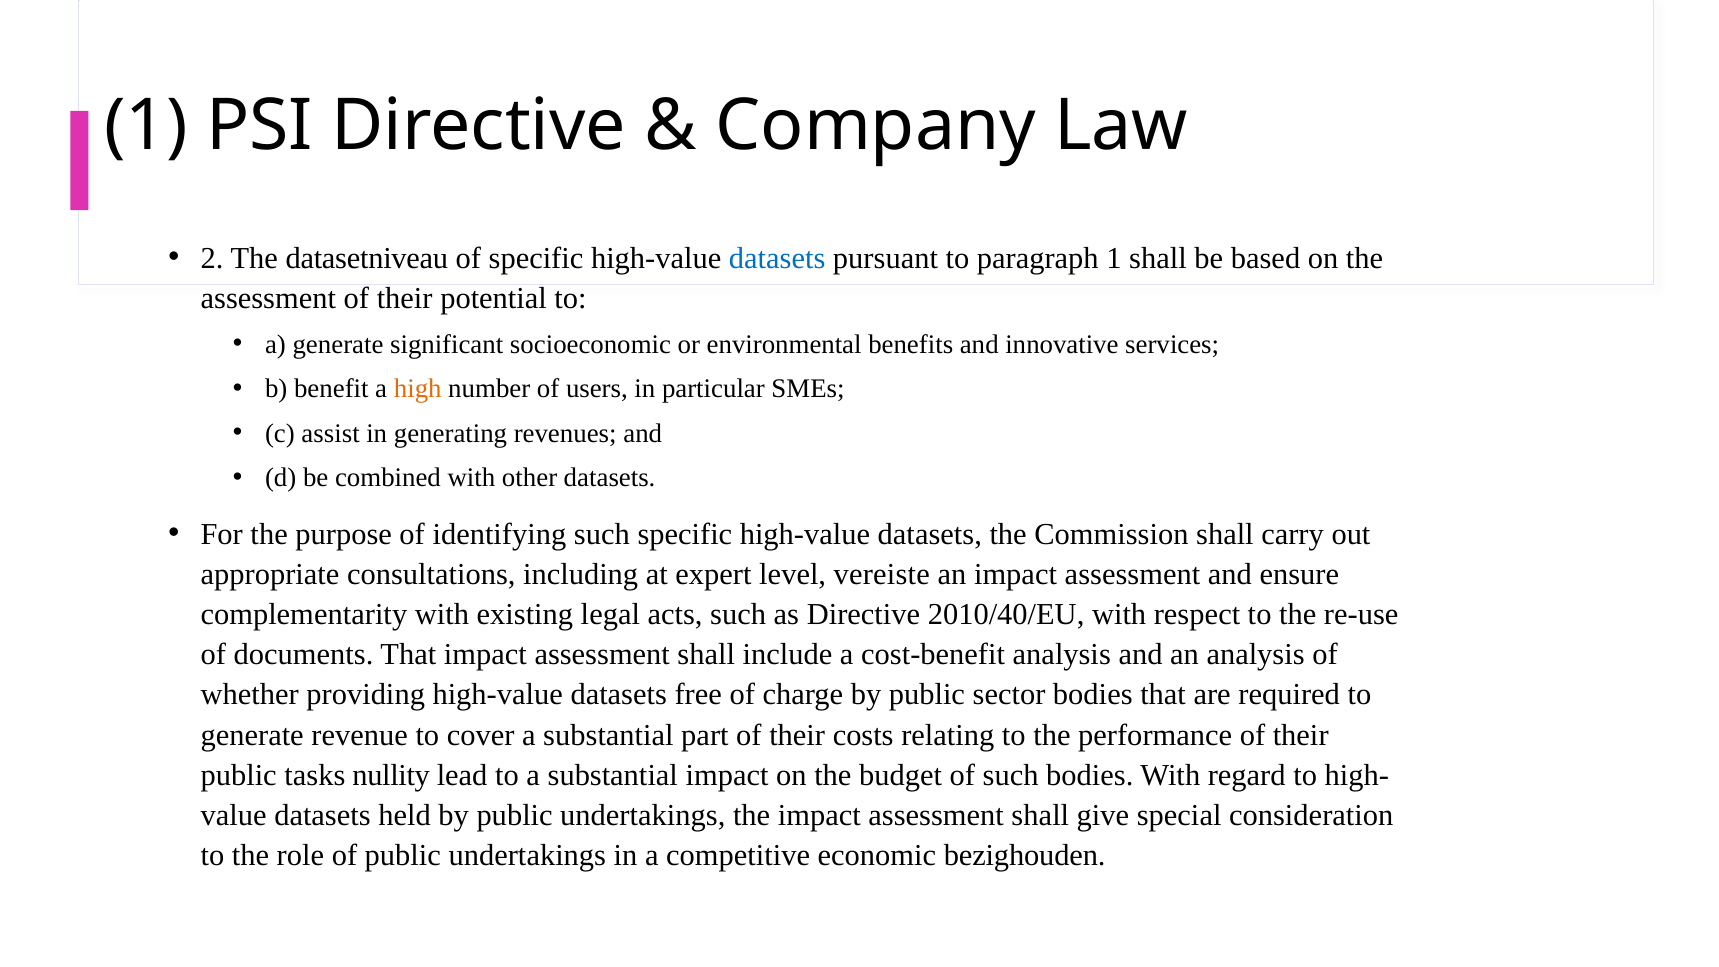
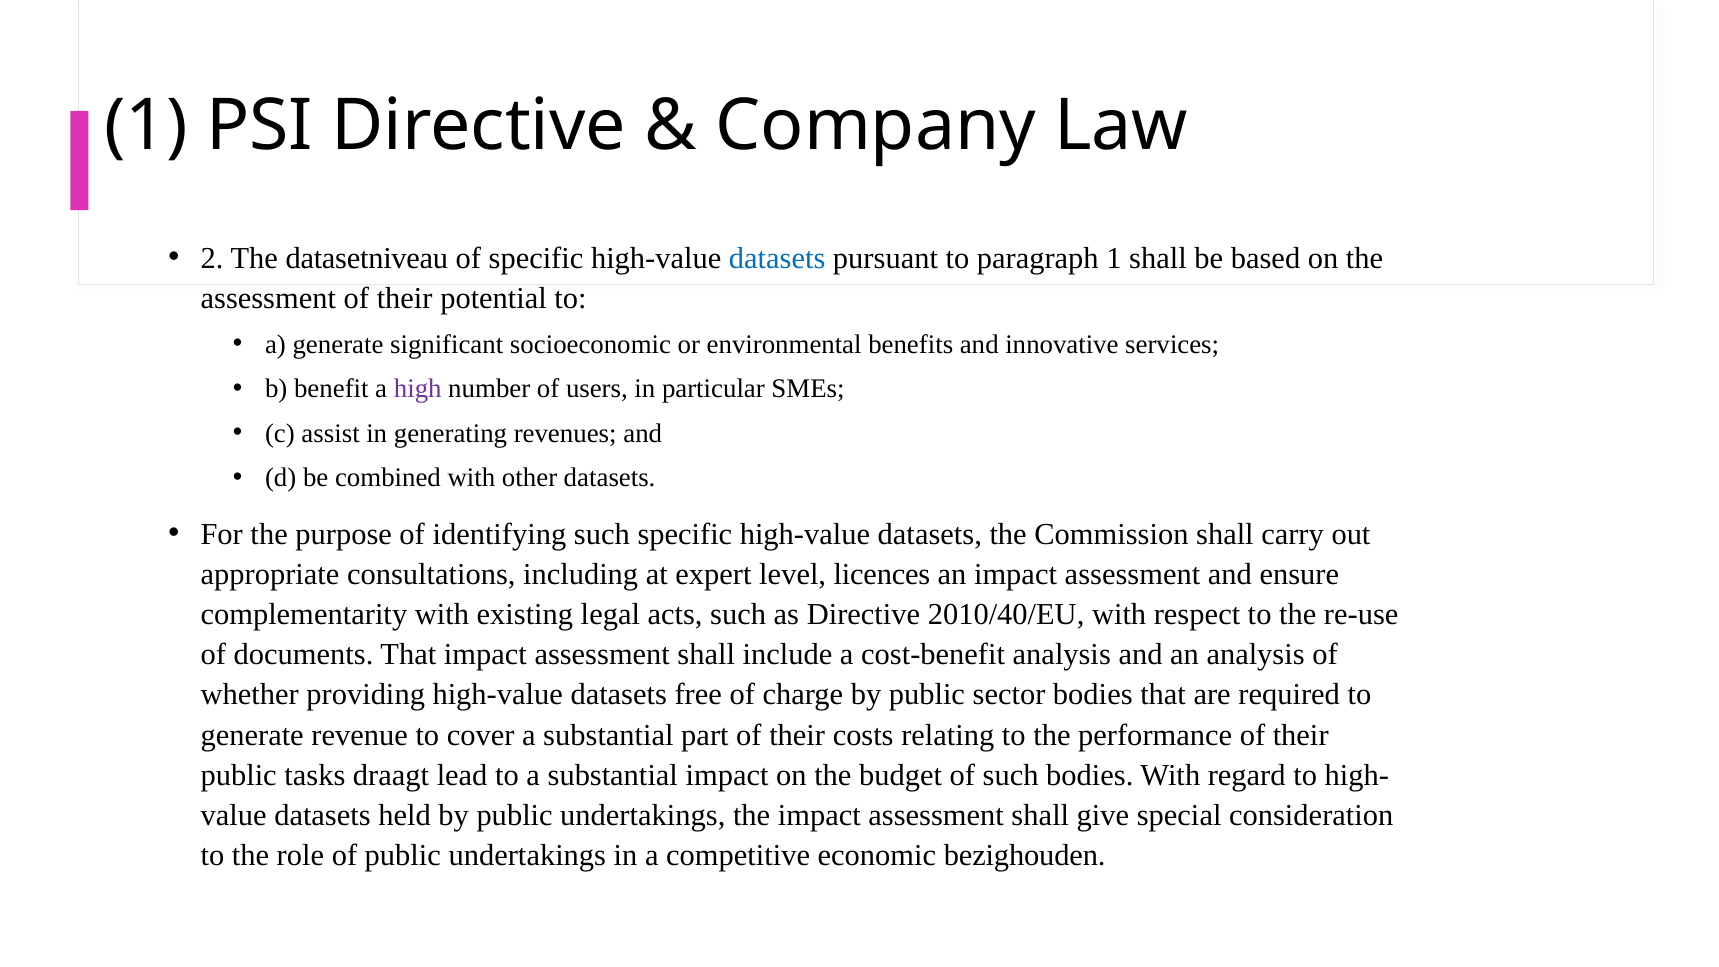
high colour: orange -> purple
vereiste: vereiste -> licences
nullity: nullity -> draagt
